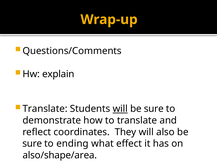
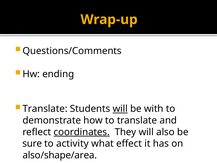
explain: explain -> ending
sure at (154, 109): sure -> with
coordinates underline: none -> present
ending: ending -> activity
